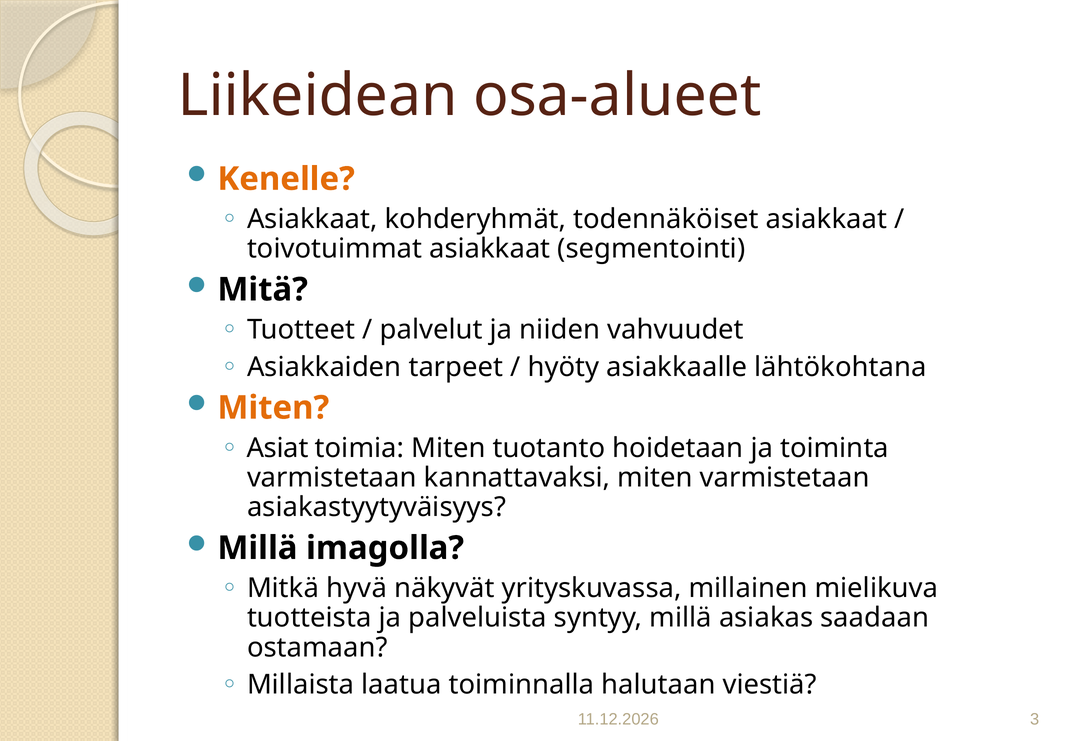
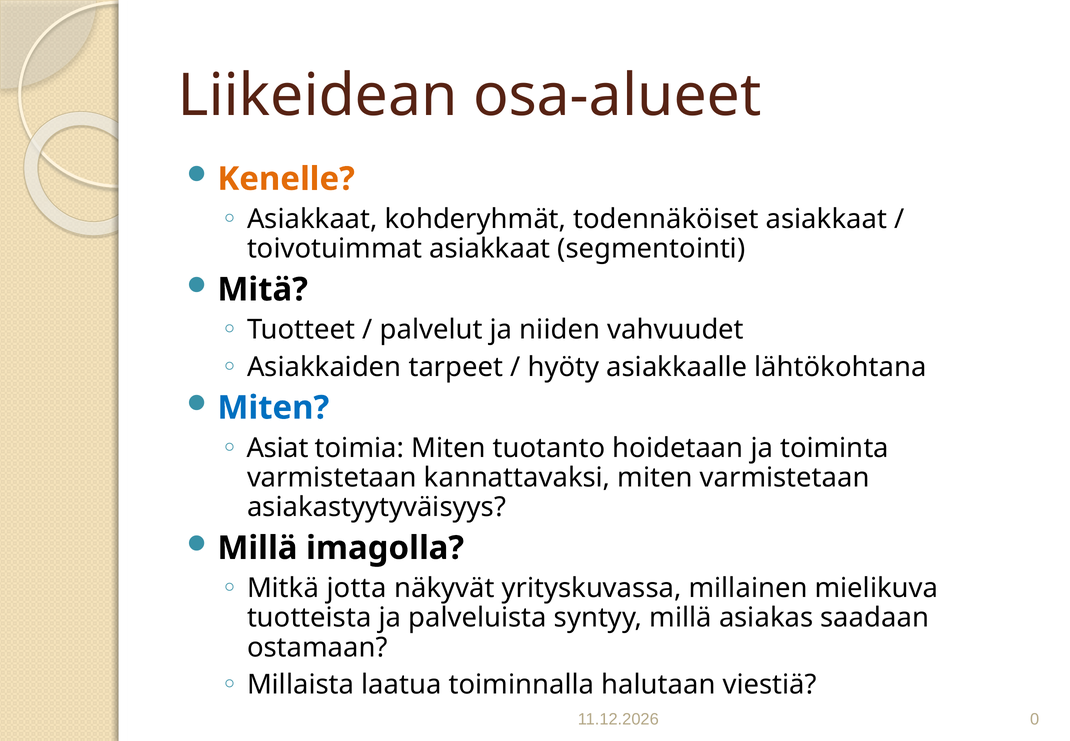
Miten at (273, 408) colour: orange -> blue
hyvä: hyvä -> jotta
3: 3 -> 0
